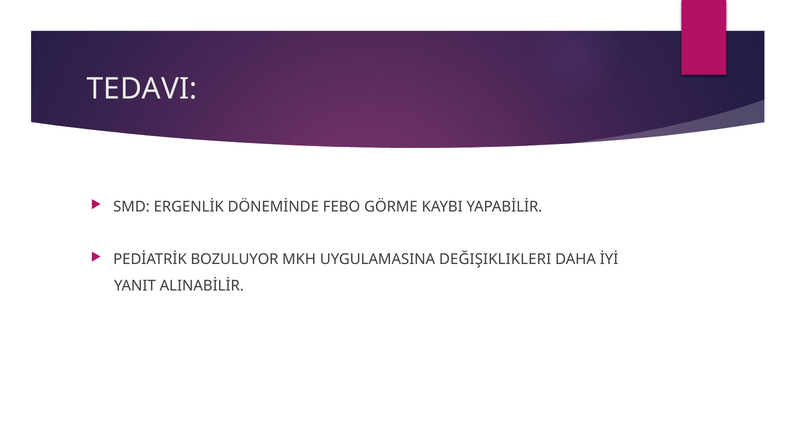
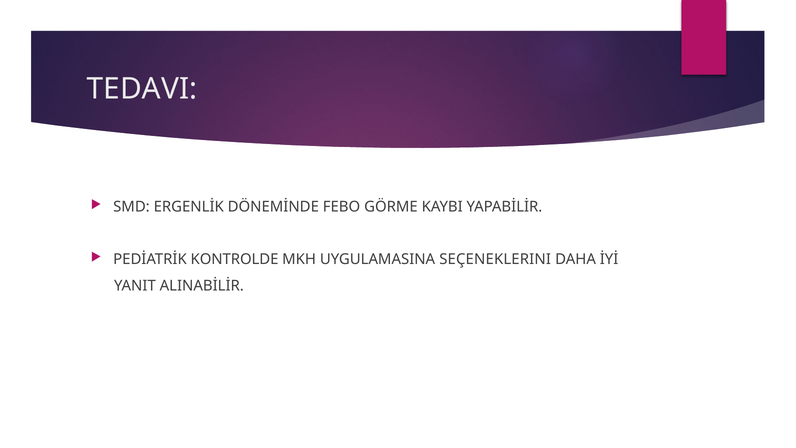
BOZULUYOR: BOZULUYOR -> KONTROLDE
DEĞIŞIKLIKLERI: DEĞIŞIKLIKLERI -> SEÇENEKLERINI
